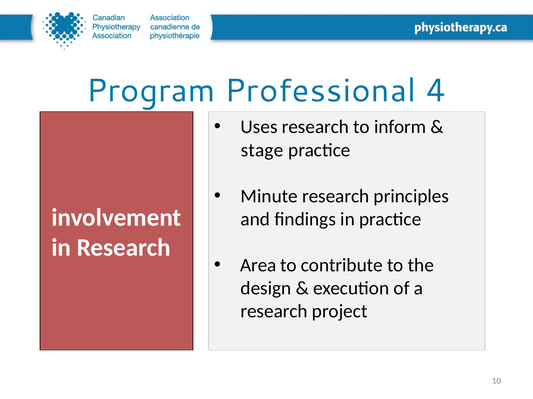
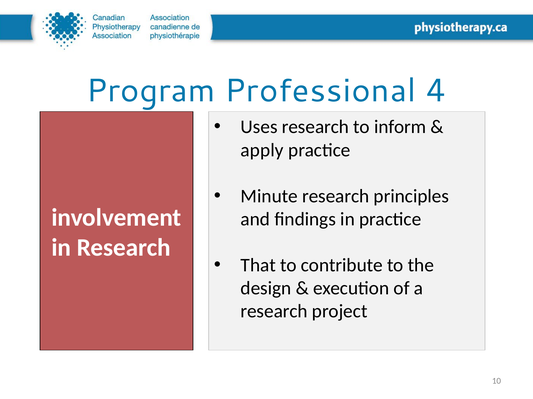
stage: stage -> apply
Area: Area -> That
